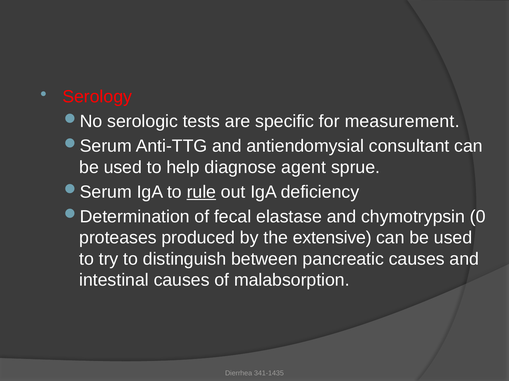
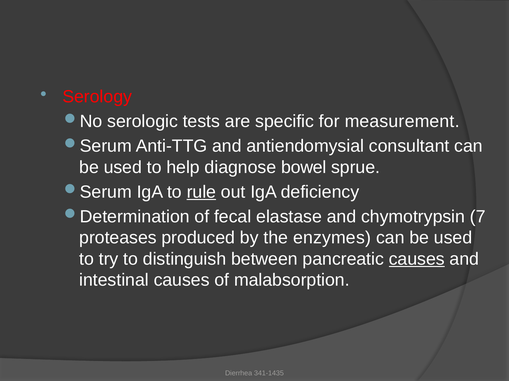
agent: agent -> bowel
0: 0 -> 7
extensive: extensive -> enzymes
causes at (417, 259) underline: none -> present
